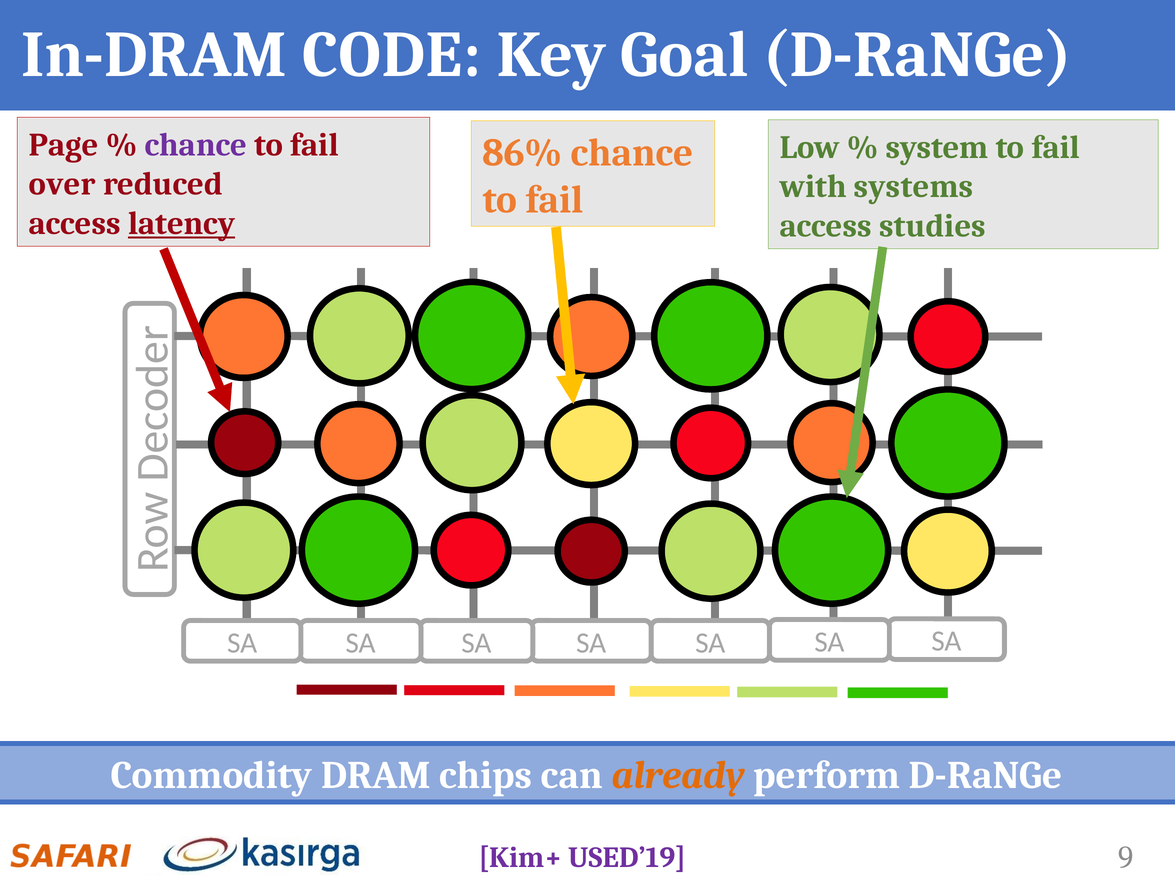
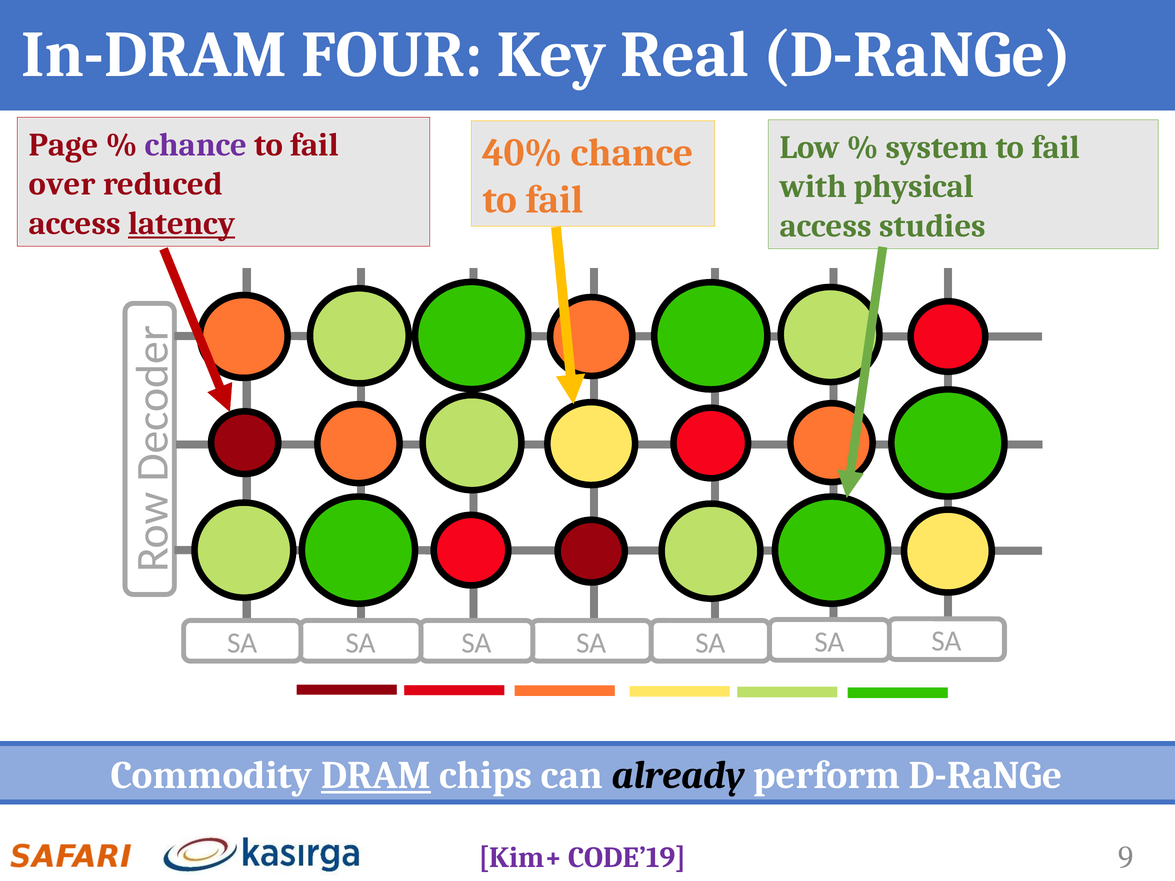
CODE: CODE -> FOUR
Goal: Goal -> Real
86%: 86% -> 40%
systems: systems -> physical
DRAM underline: none -> present
already colour: orange -> black
USED’19: USED’19 -> CODE’19
